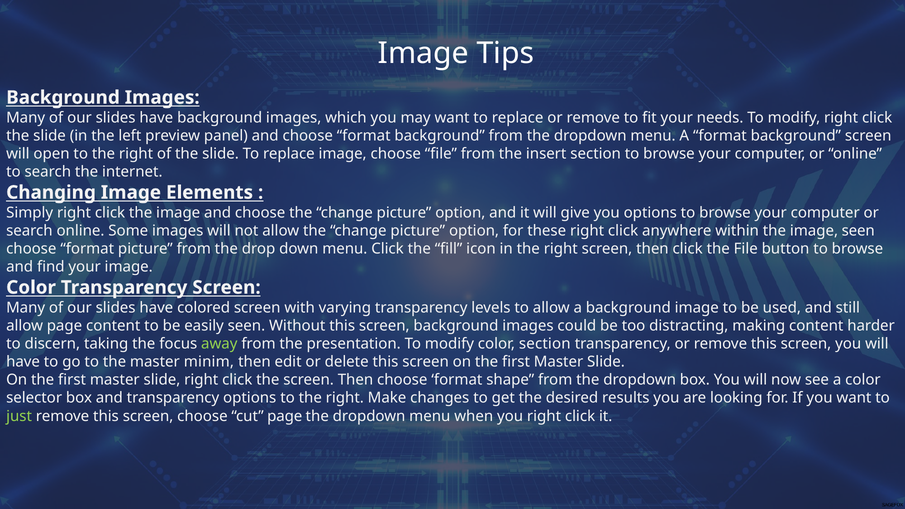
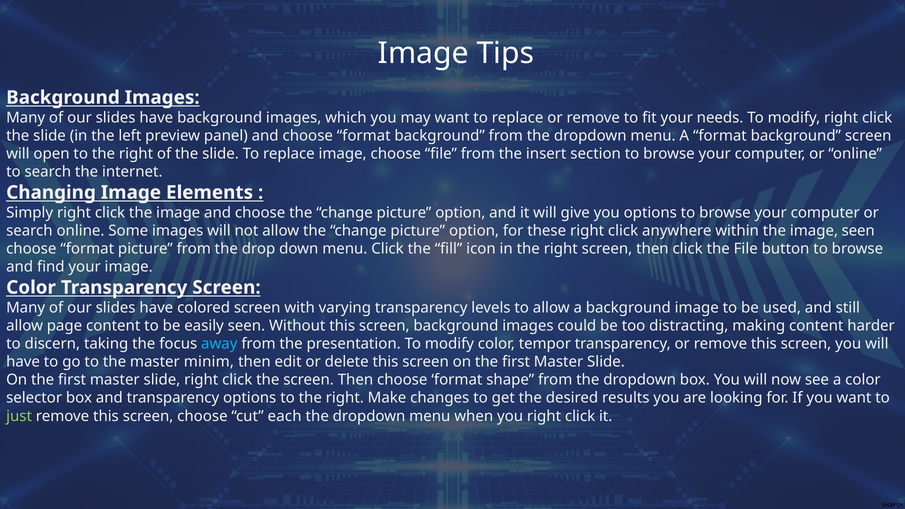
away colour: light green -> light blue
color section: section -> tempor
cut page: page -> each
